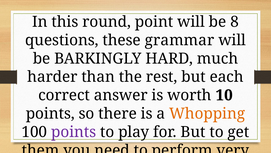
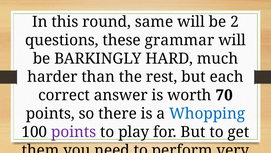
point: point -> same
8: 8 -> 2
10: 10 -> 70
Whopping colour: orange -> blue
